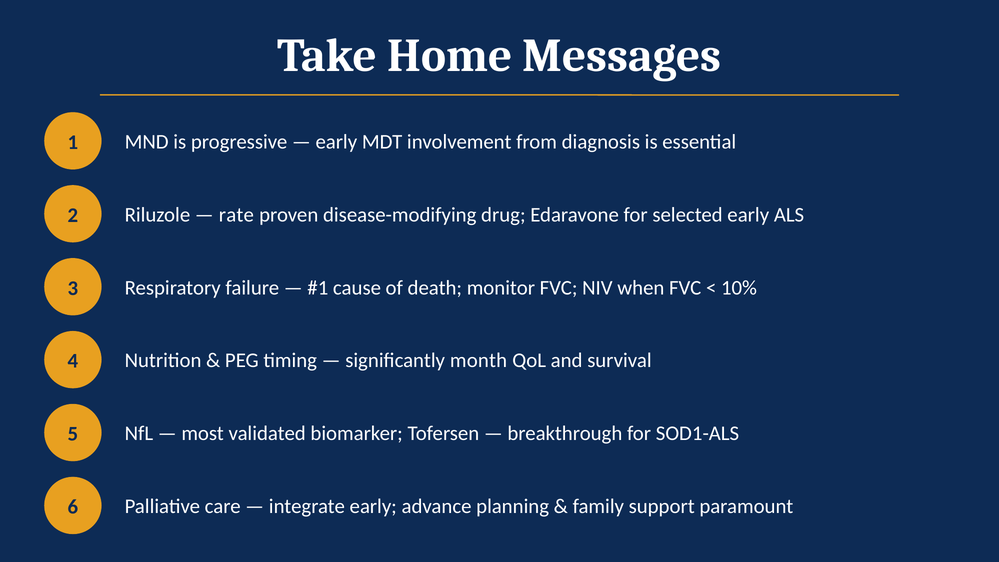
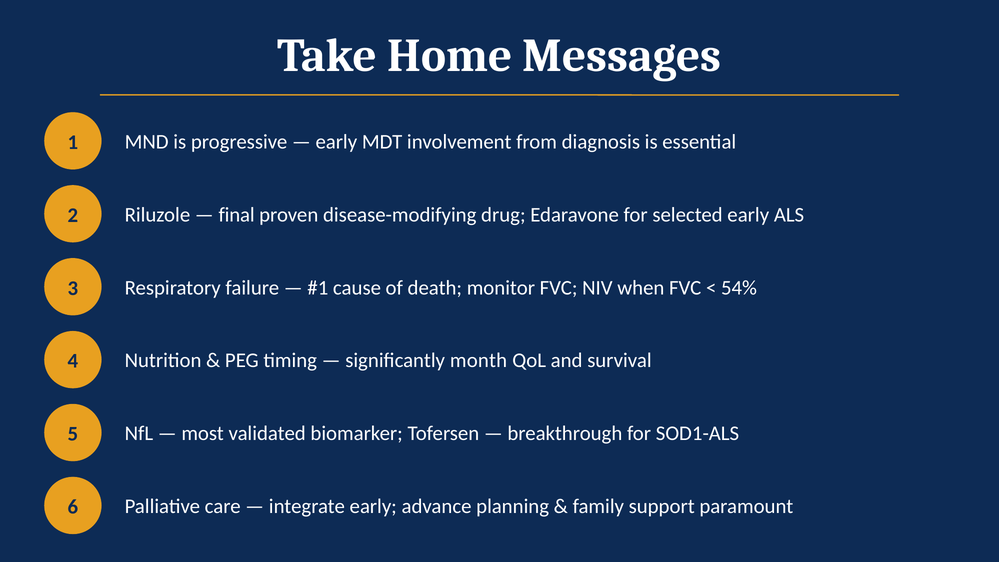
rate: rate -> final
10%: 10% -> 54%
